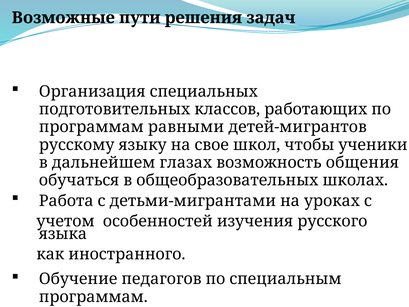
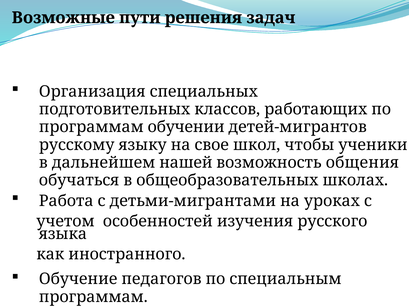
равными: равными -> обучении
глазах: глазах -> нашей
